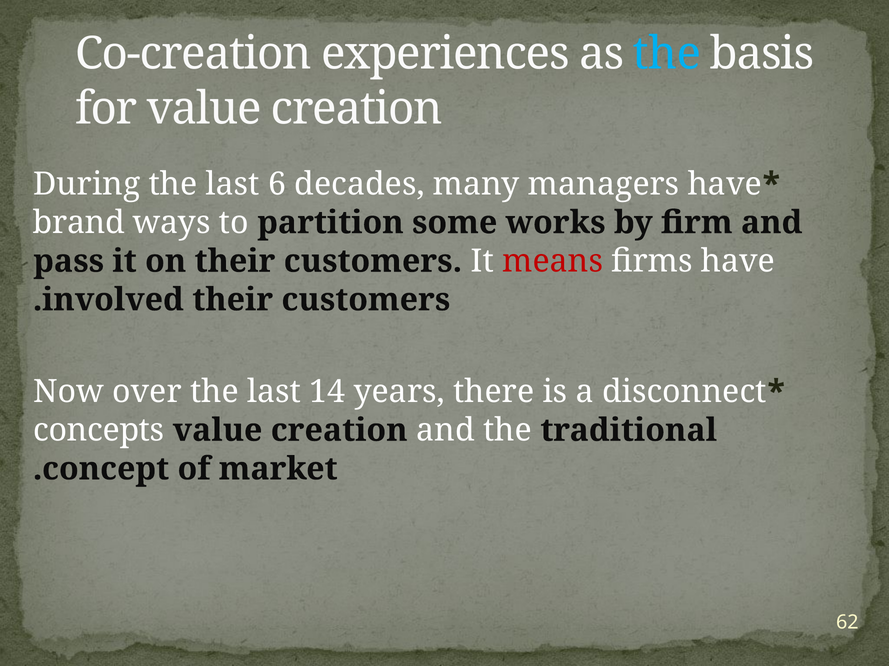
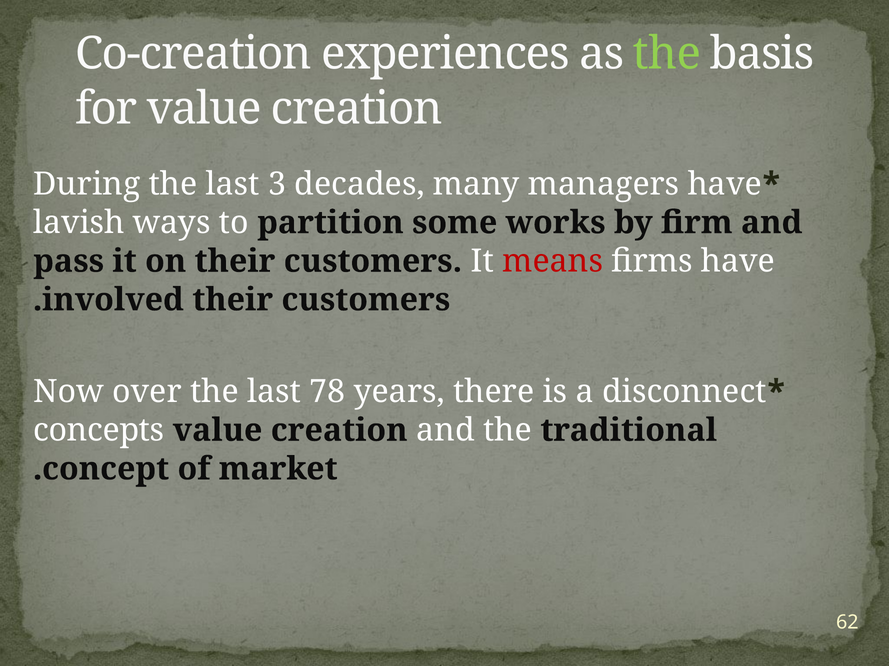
the at (667, 54) colour: light blue -> light green
6: 6 -> 3
brand: brand -> lavish
14: 14 -> 78
